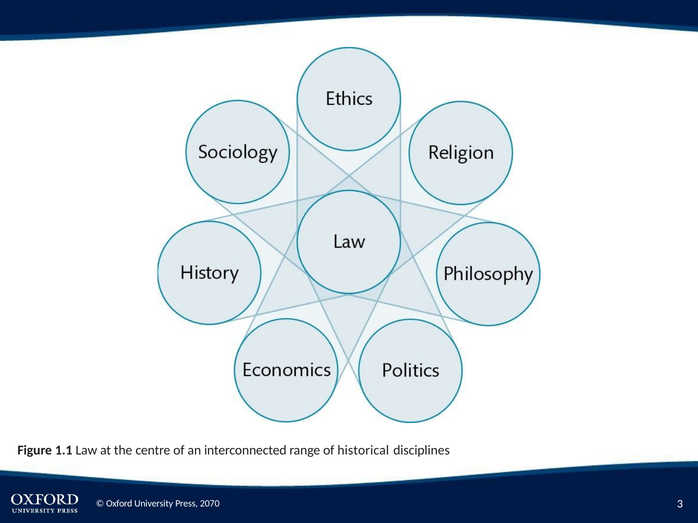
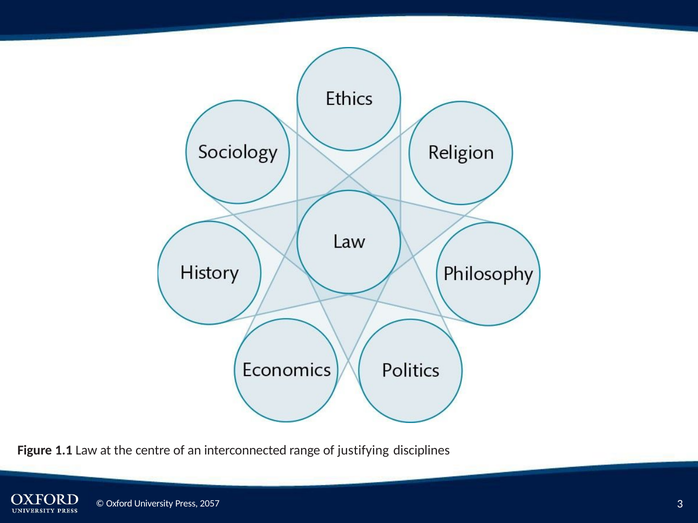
historical: historical -> justifying
2070: 2070 -> 2057
